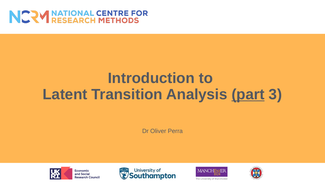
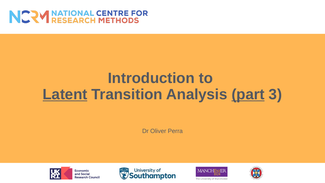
Latent underline: none -> present
